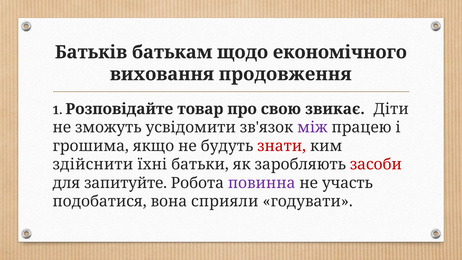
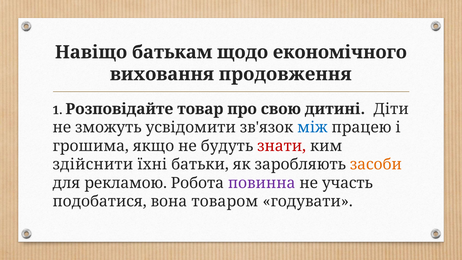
Батьків: Батьків -> Навіщо
звикає: звикає -> дитині
між colour: purple -> blue
засоби colour: red -> orange
запитуйте: запитуйте -> рекламою
сприяли: сприяли -> товаром
